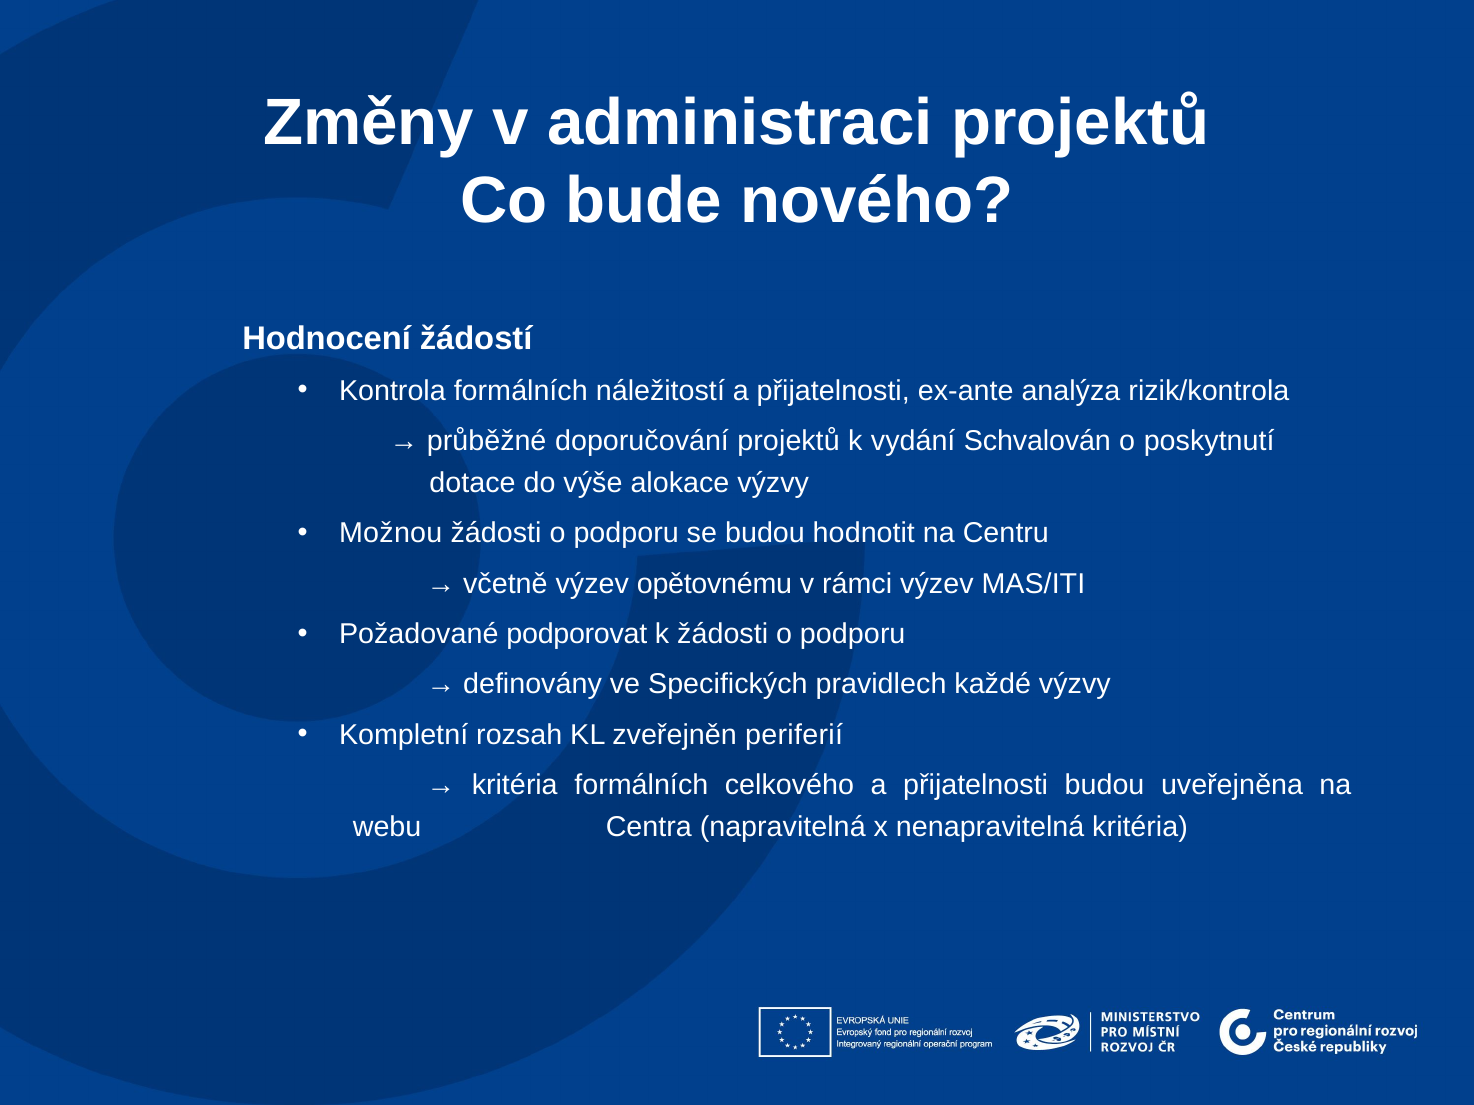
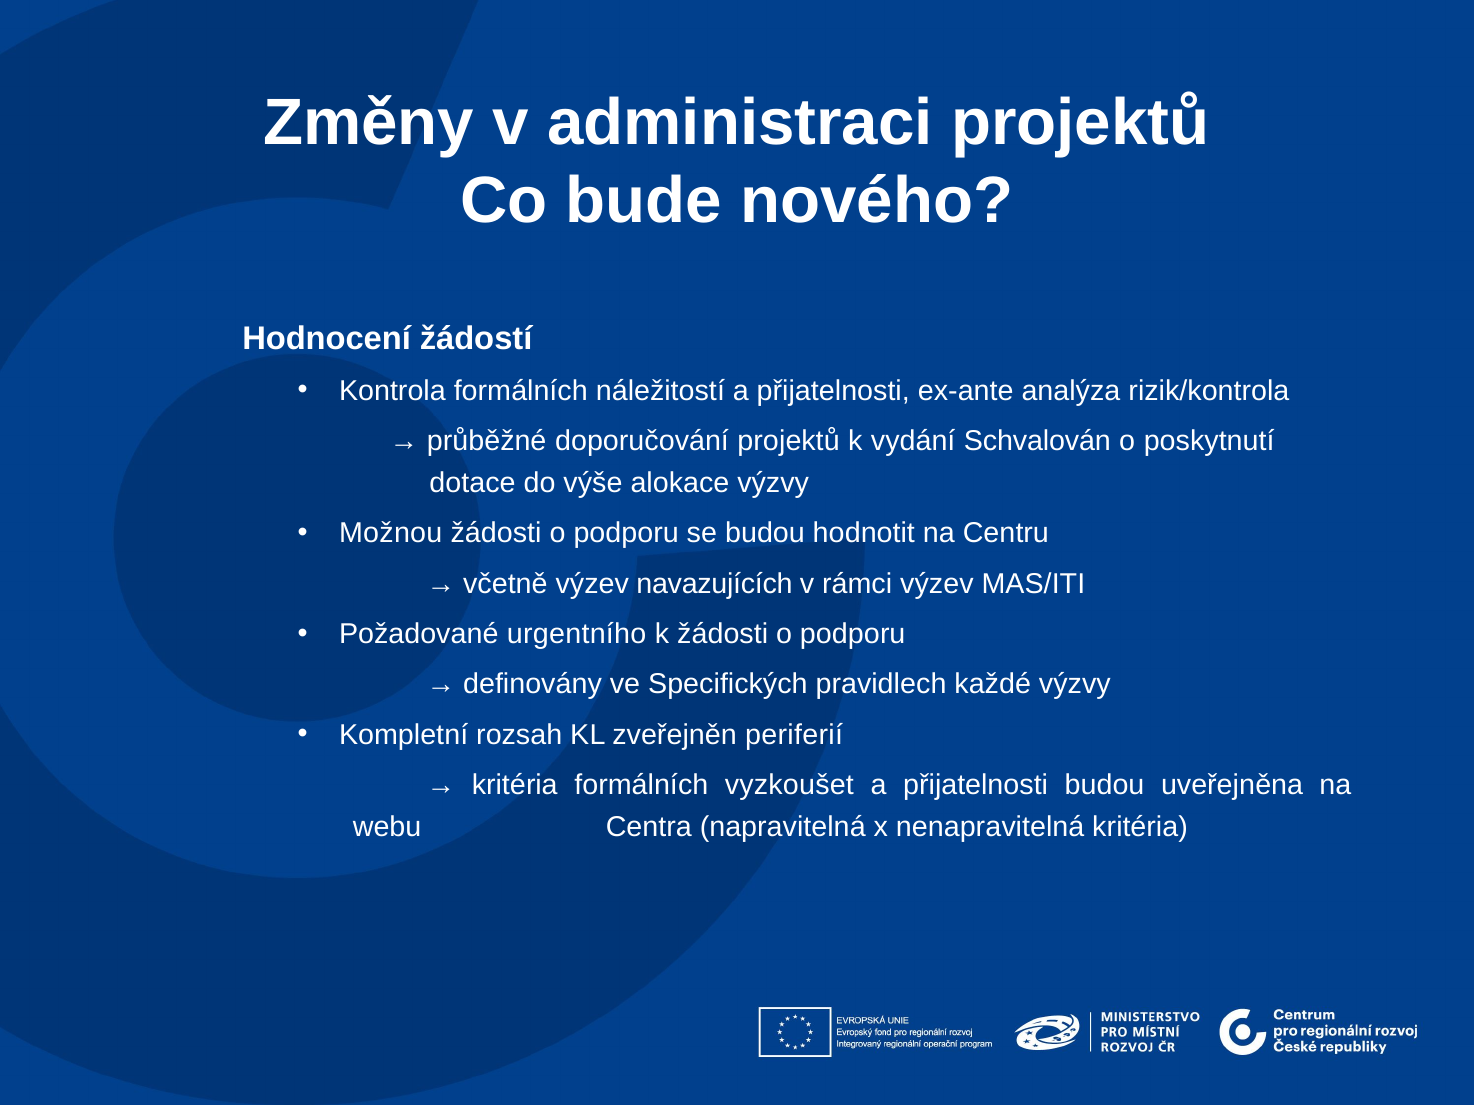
opětovnému: opětovnému -> navazujících
podporovat: podporovat -> urgentního
celkového: celkového -> vyzkoušet
